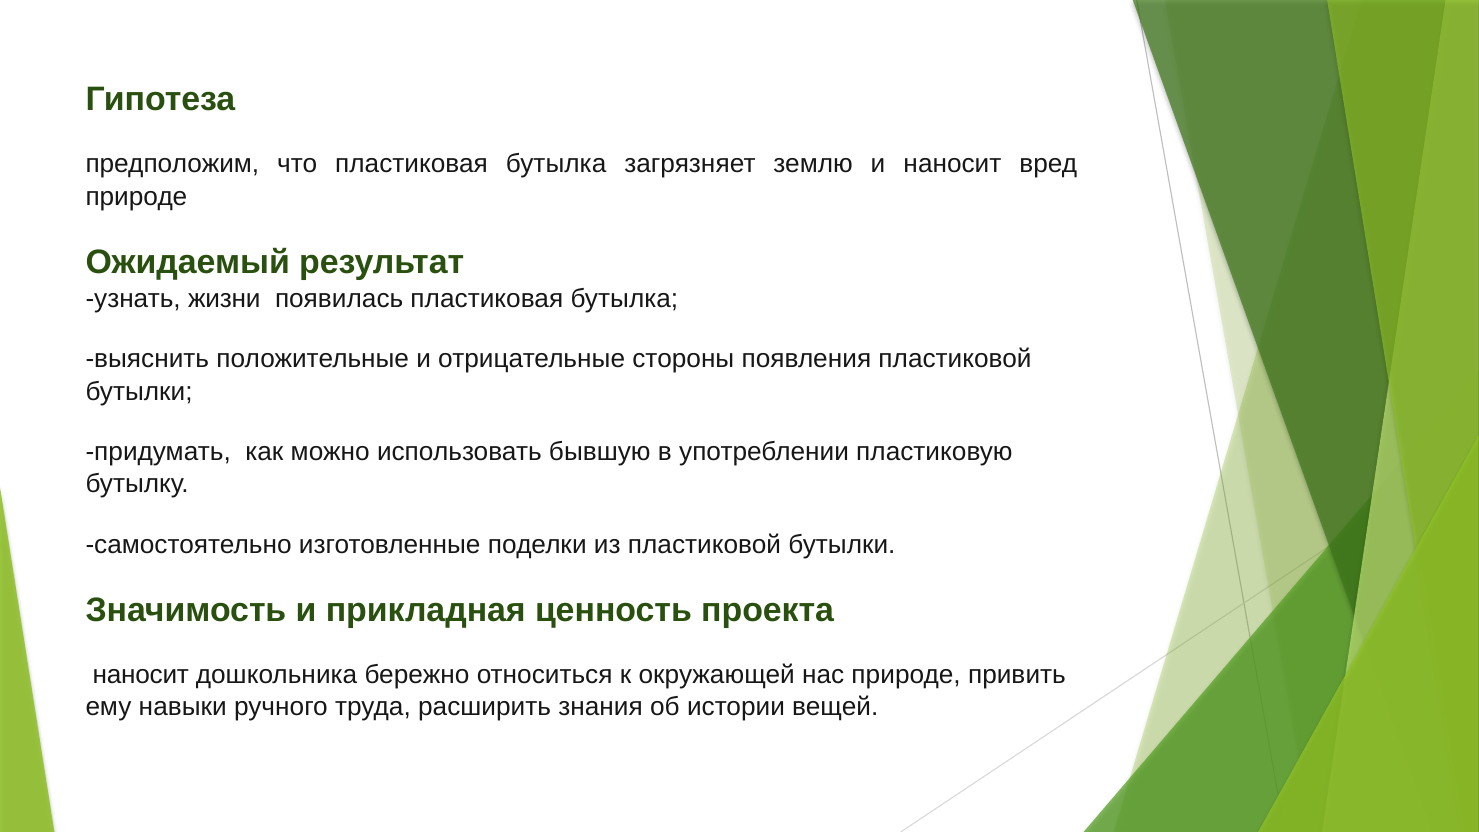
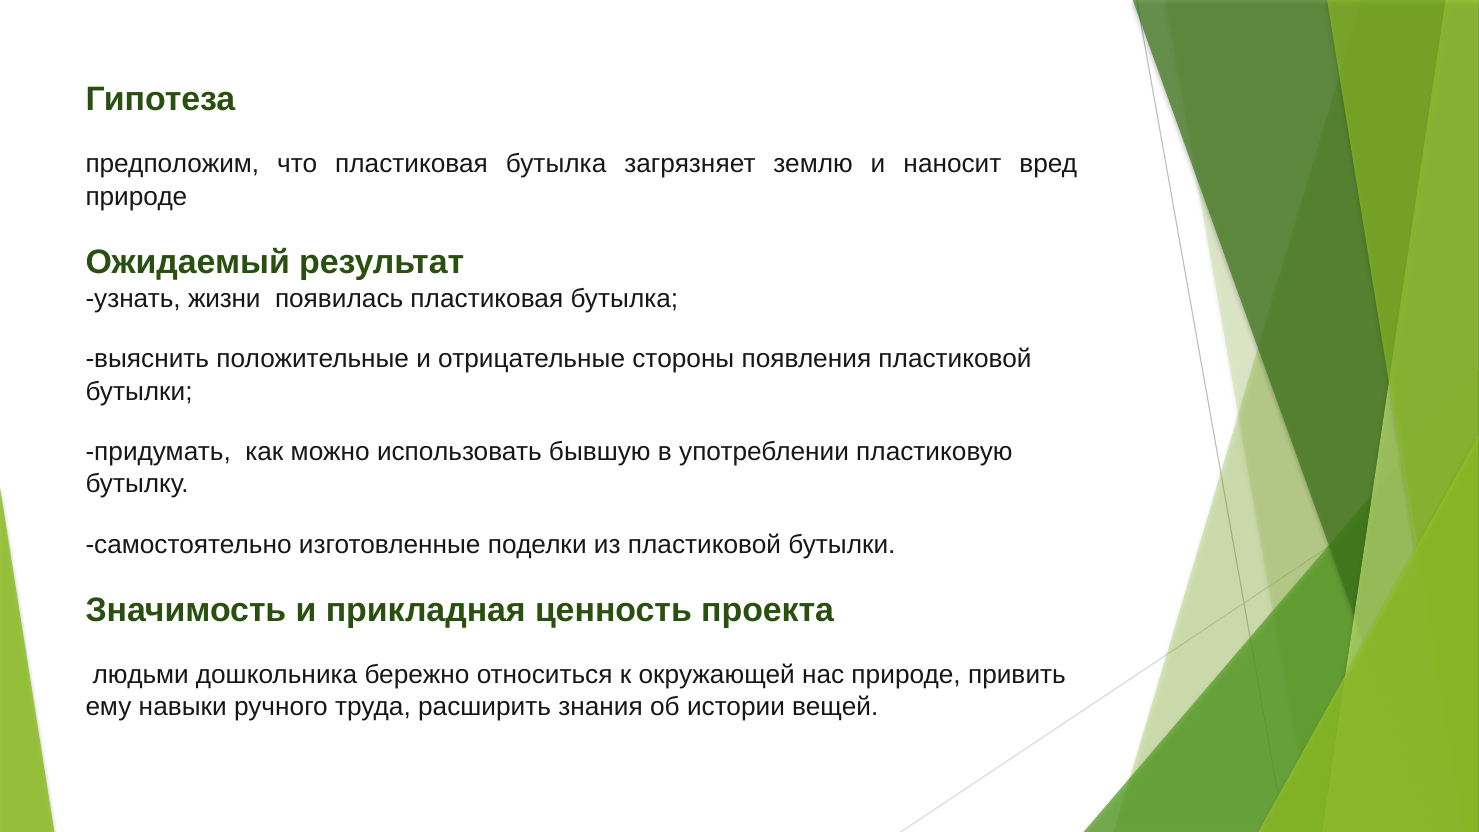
наносит at (141, 674): наносит -> людьми
